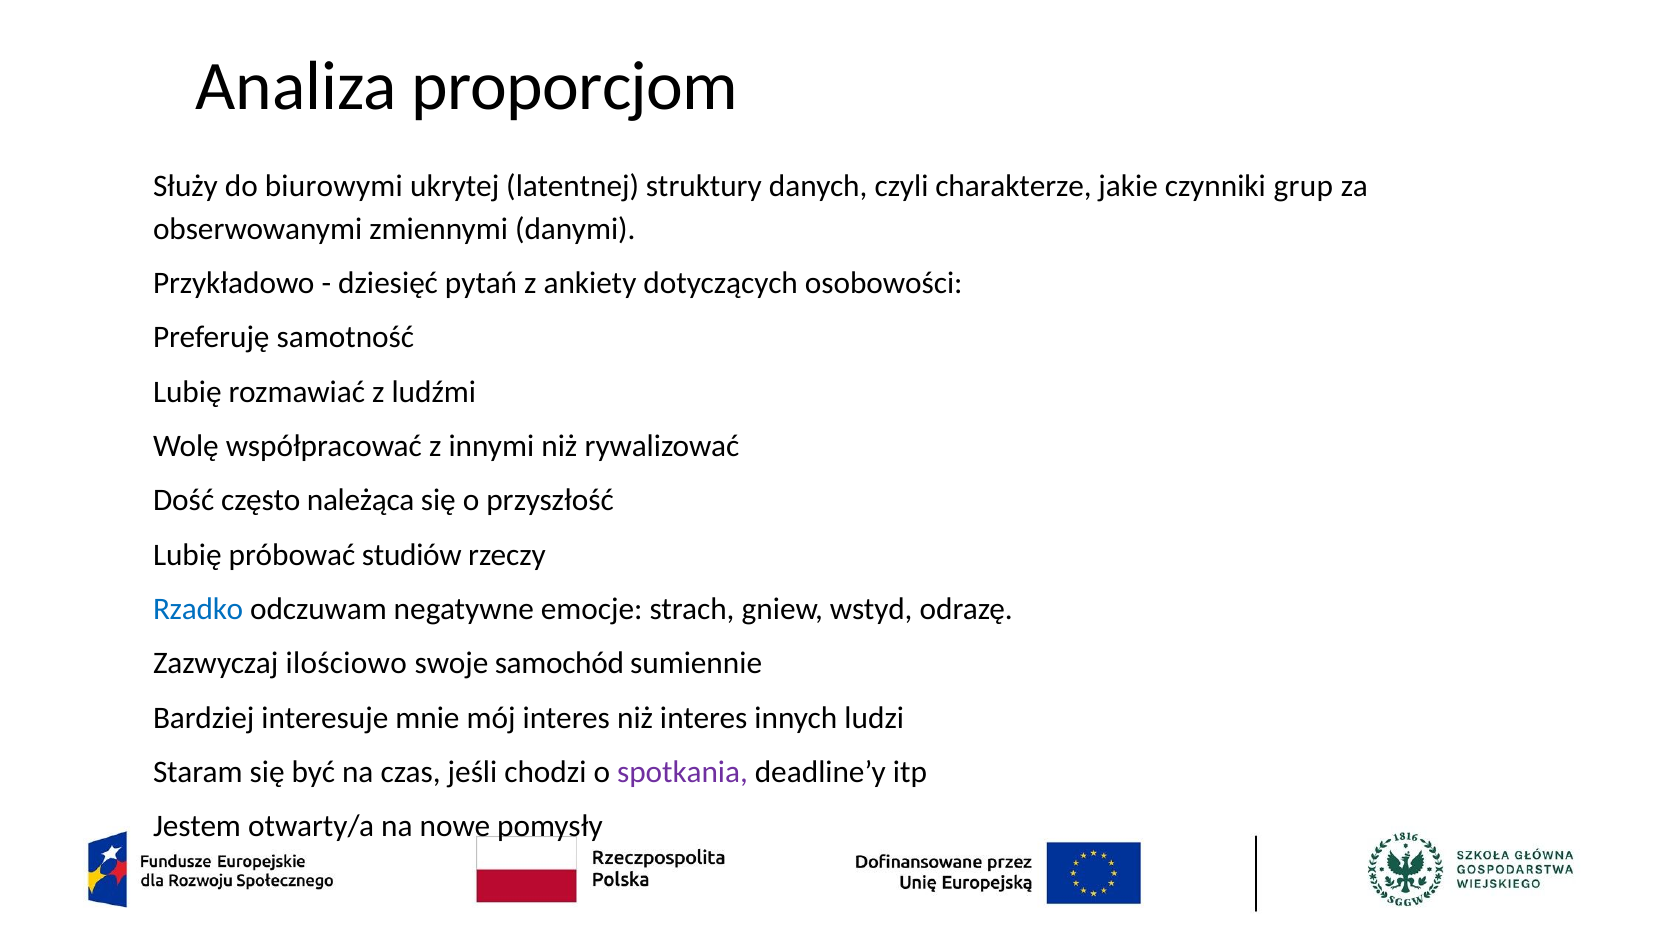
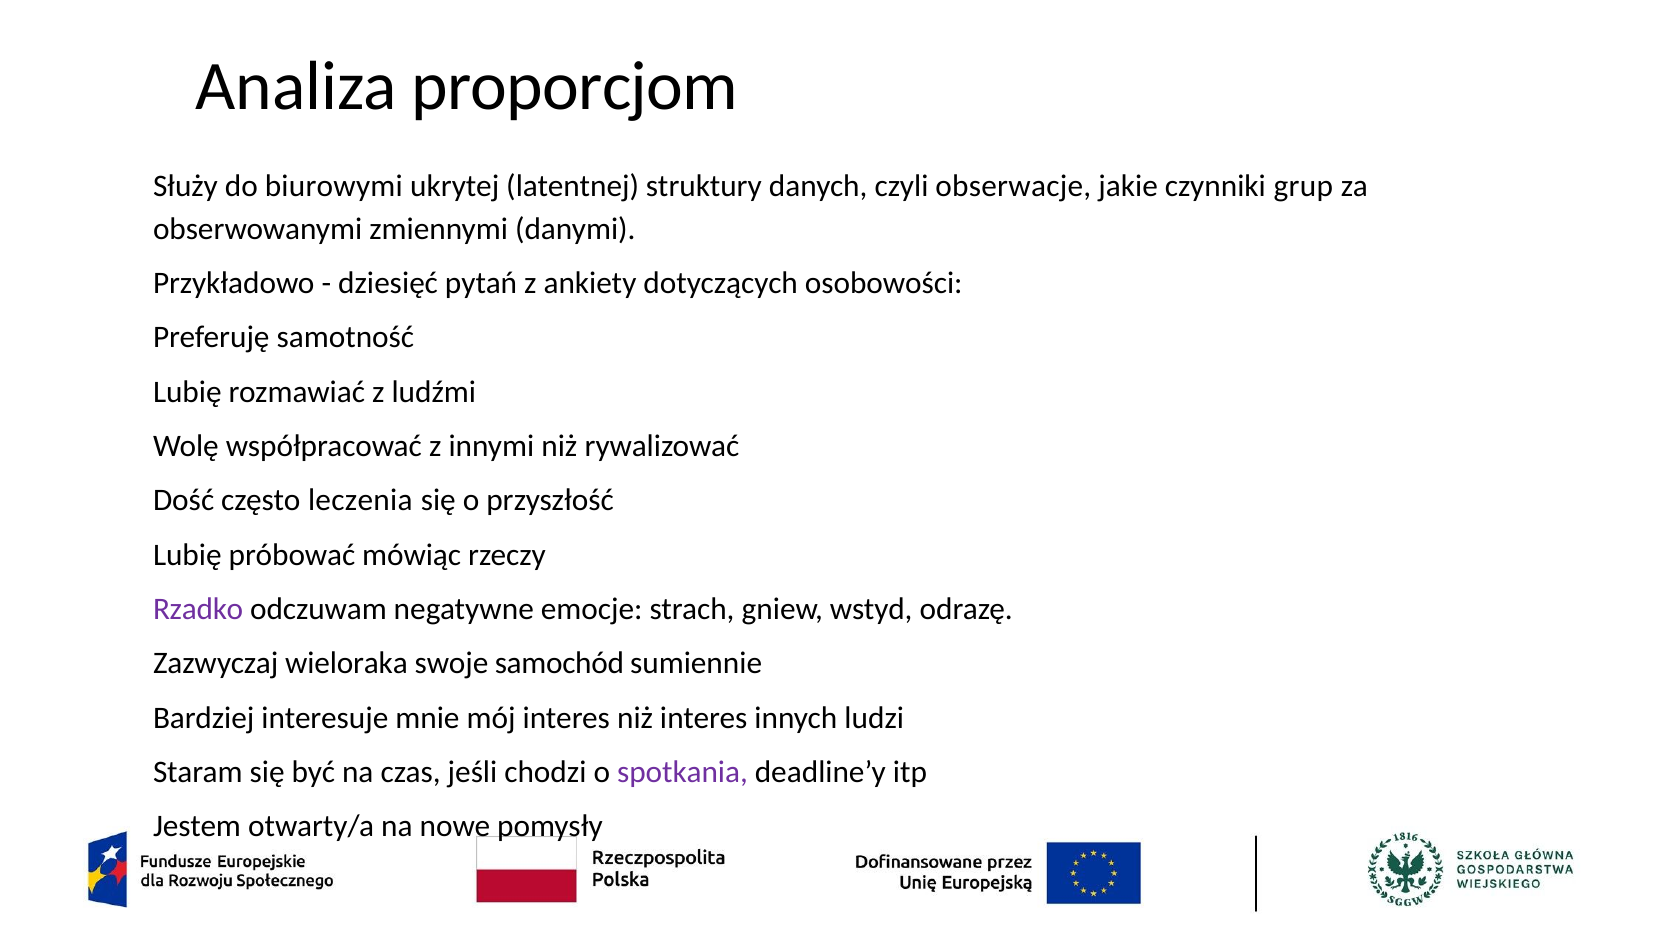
charakterze: charakterze -> obserwacje
należąca: należąca -> leczenia
studiów: studiów -> mówiąc
Rzadko colour: blue -> purple
ilościowo: ilościowo -> wieloraka
